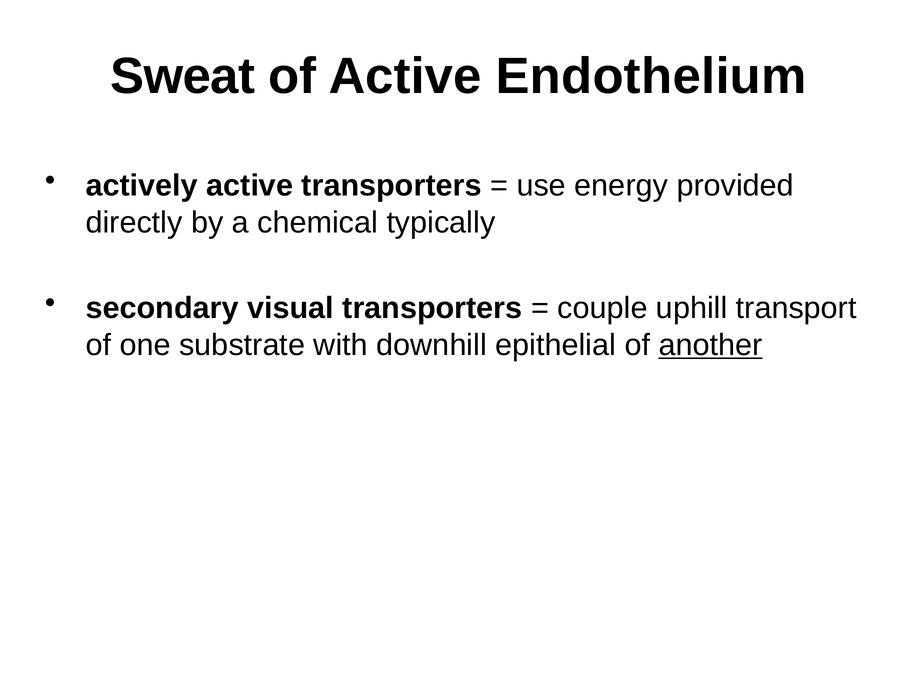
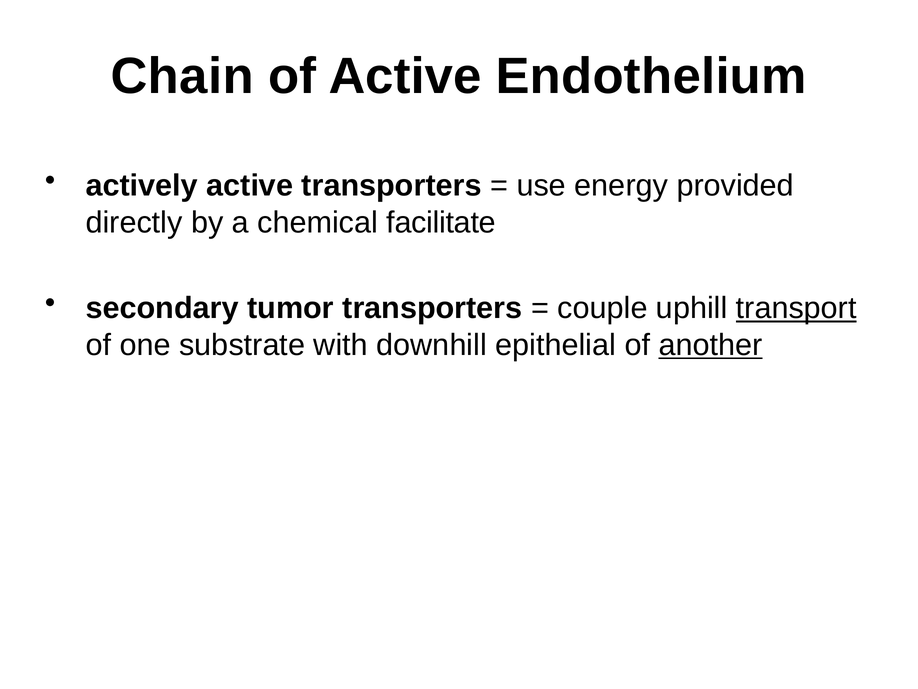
Sweat: Sweat -> Chain
typically: typically -> facilitate
visual: visual -> tumor
transport underline: none -> present
